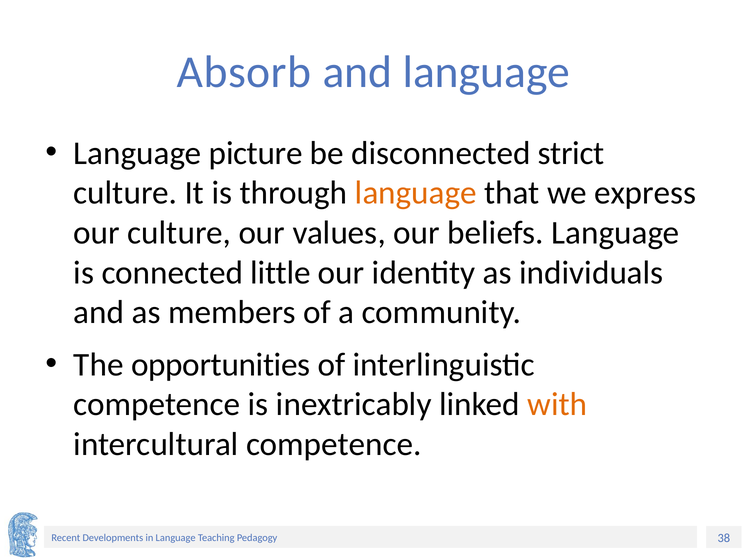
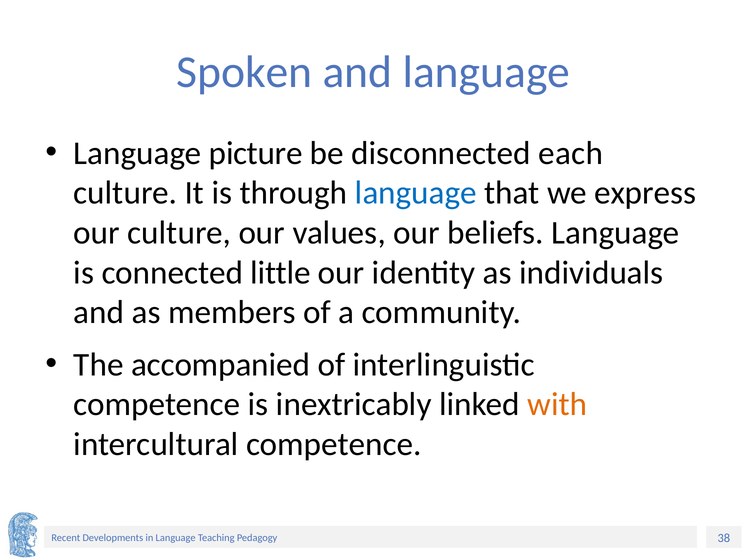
Absorb: Absorb -> Spoken
strict: strict -> each
language at (416, 193) colour: orange -> blue
opportunities: opportunities -> accompanied
